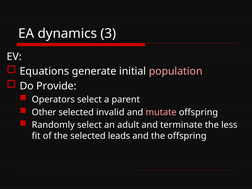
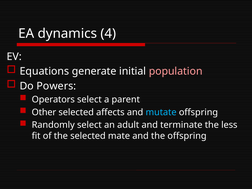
3: 3 -> 4
Provide: Provide -> Powers
invalid: invalid -> affects
mutate colour: pink -> light blue
leads: leads -> mate
